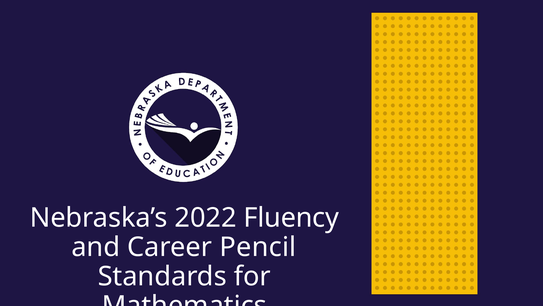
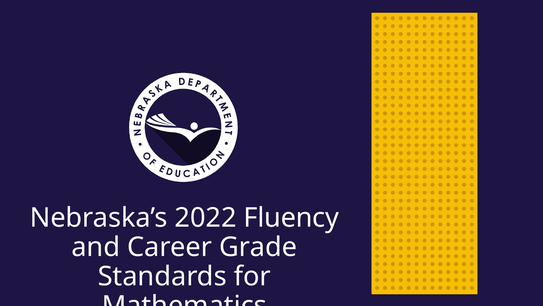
Pencil: Pencil -> Grade
